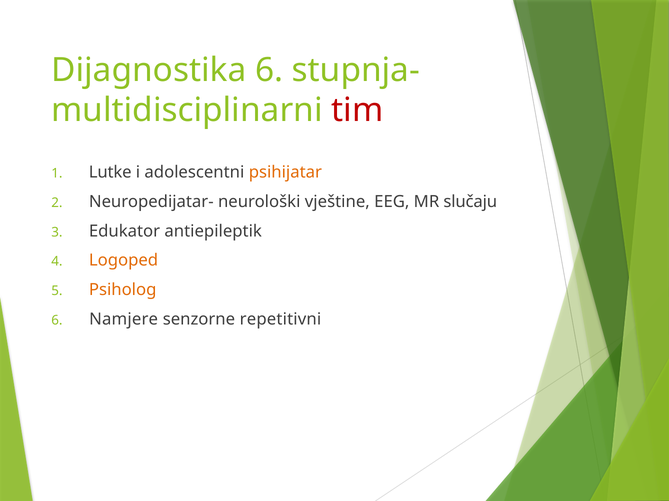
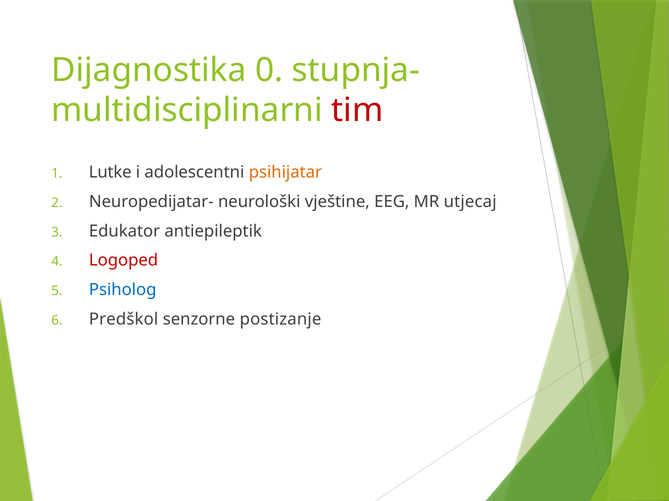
Dijagnostika 6: 6 -> 0
slučaju: slučaju -> utjecaj
Logoped colour: orange -> red
Psiholog colour: orange -> blue
Namjere: Namjere -> Predškol
repetitivni: repetitivni -> postizanje
